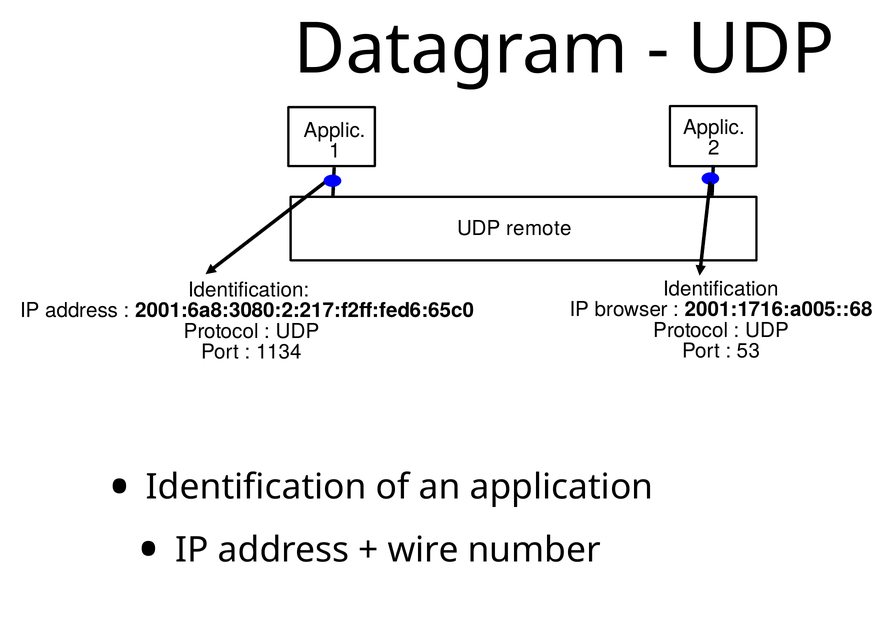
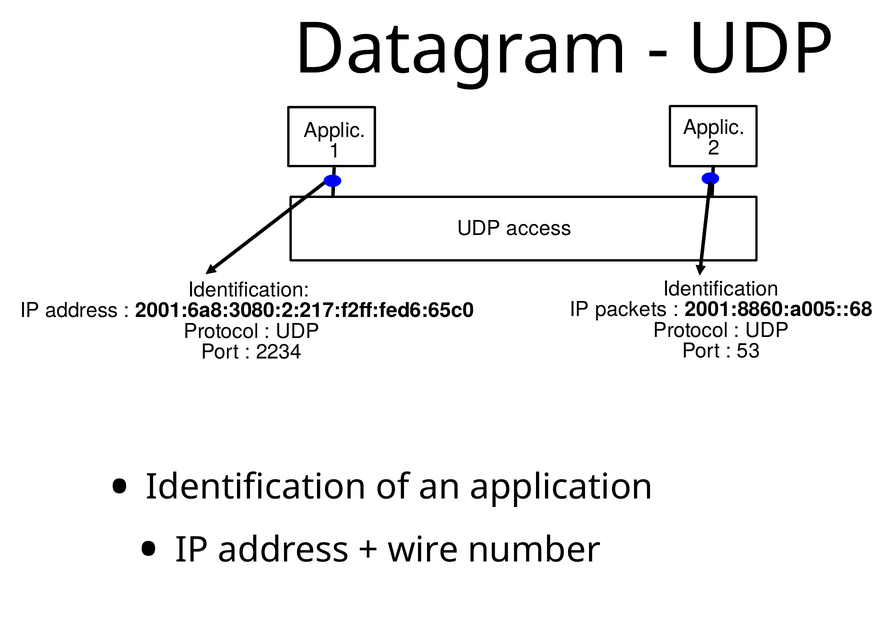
remote: remote -> access
browser: browser -> packets
2001:1716:a005::68: 2001:1716:a005::68 -> 2001:8860:a005::68
1134: 1134 -> 2234
